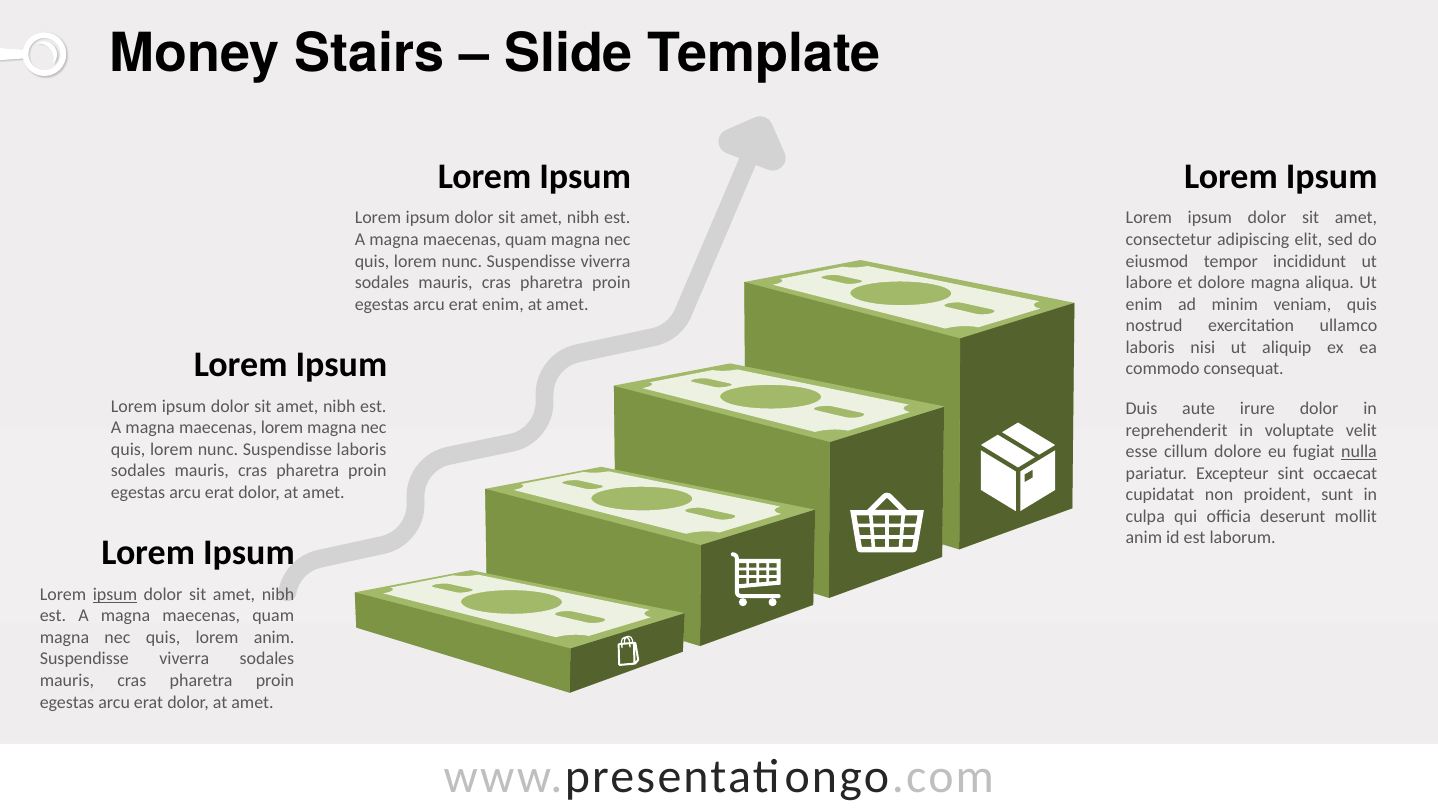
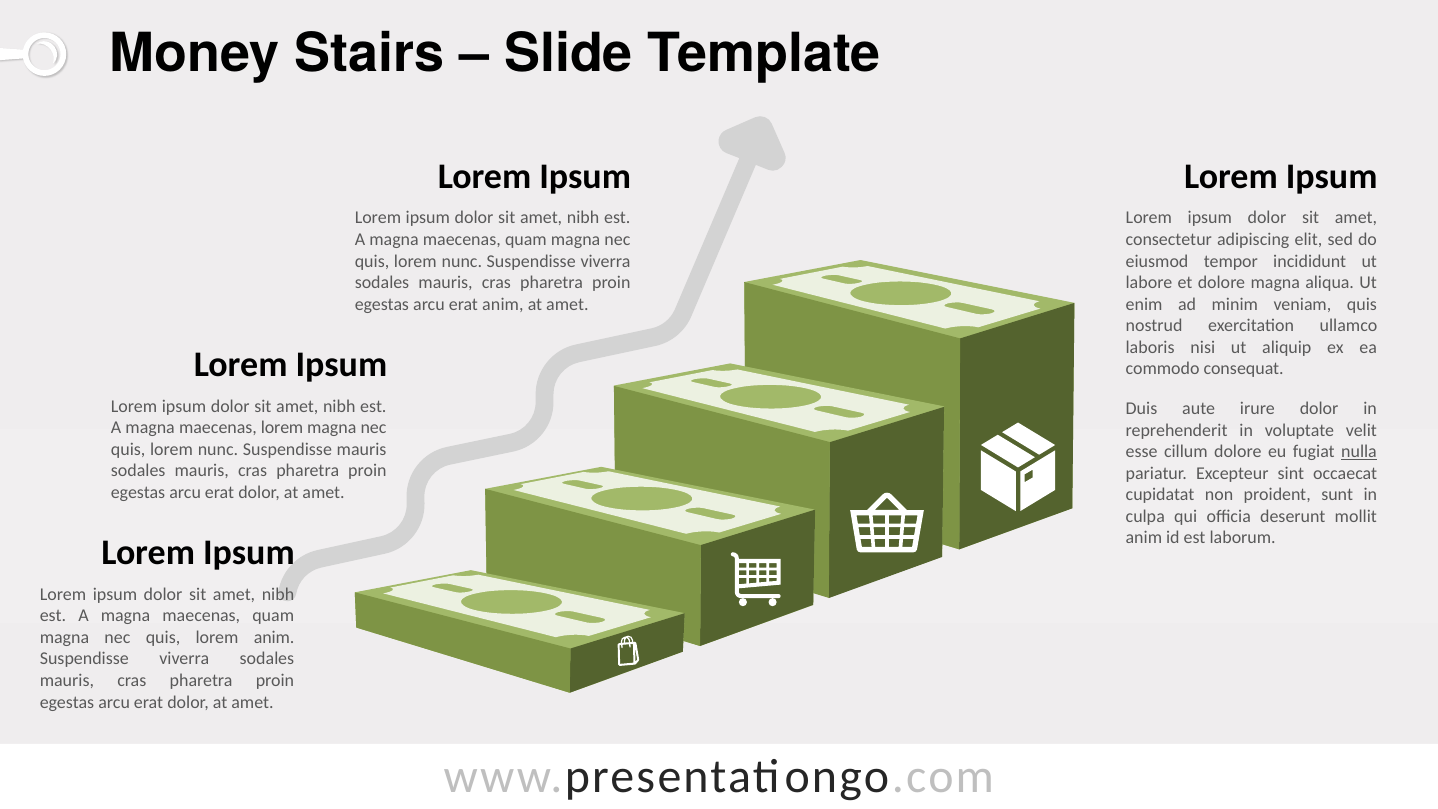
erat enim: enim -> anim
Suspendisse laboris: laboris -> mauris
ipsum at (115, 594) underline: present -> none
